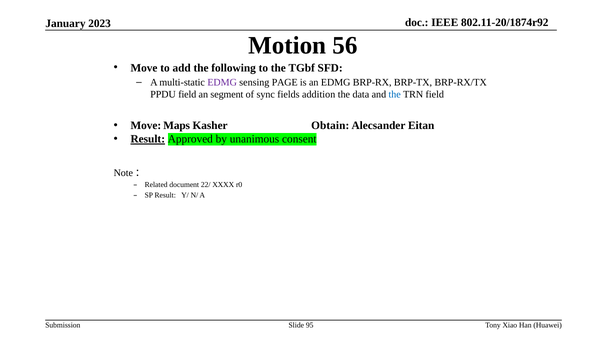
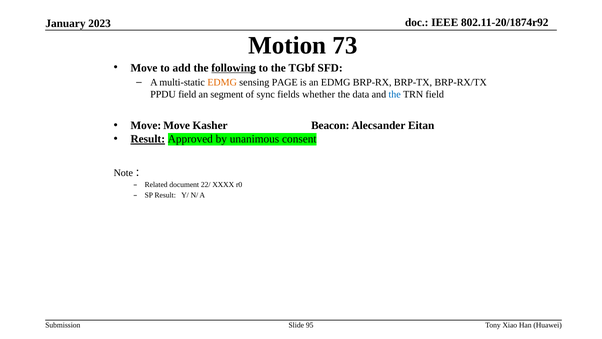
56: 56 -> 73
following underline: none -> present
EDMG at (222, 82) colour: purple -> orange
addition: addition -> whether
Move Maps: Maps -> Move
Obtain: Obtain -> Beacon
